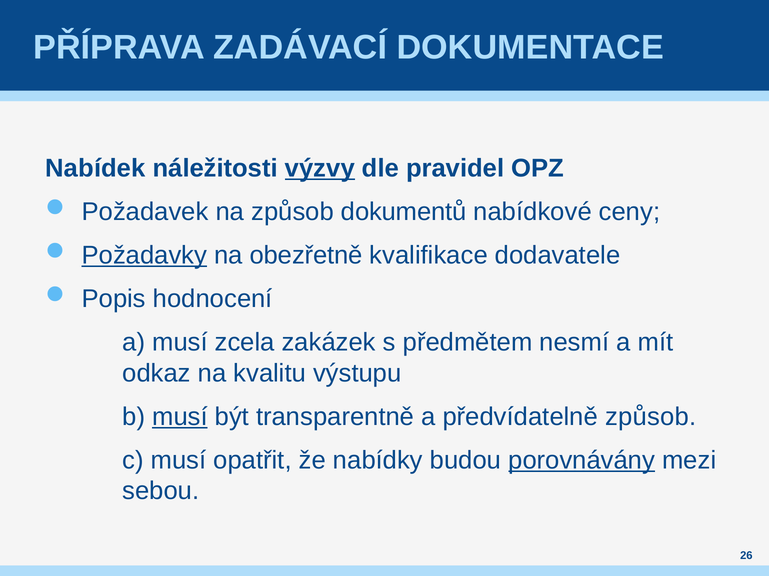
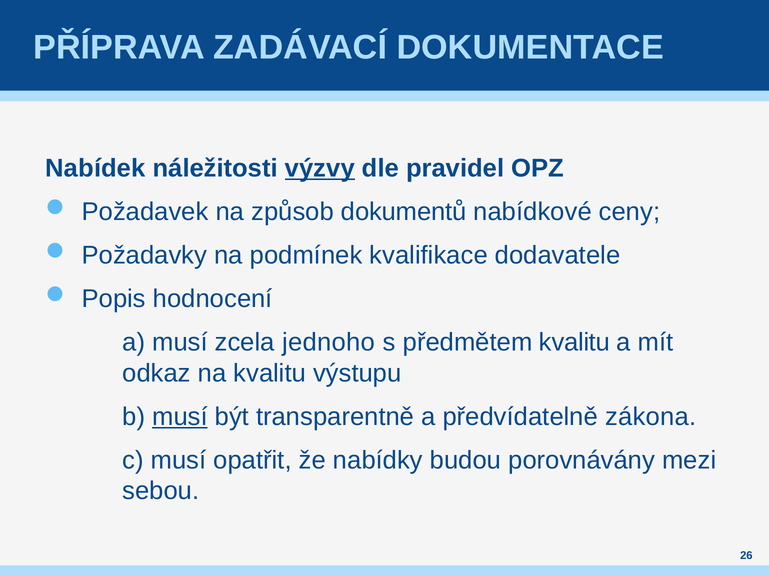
Požadavky underline: present -> none
obezřetně: obezřetně -> podmínek
zakázek: zakázek -> jednoho
předmětem nesmí: nesmí -> kvalitu
předvídatelně způsob: způsob -> zákona
porovnávány underline: present -> none
